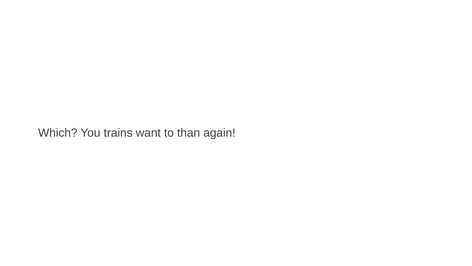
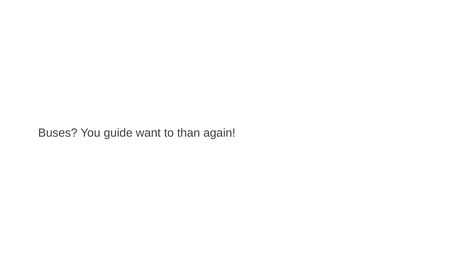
Which: Which -> Buses
trains: trains -> guide
